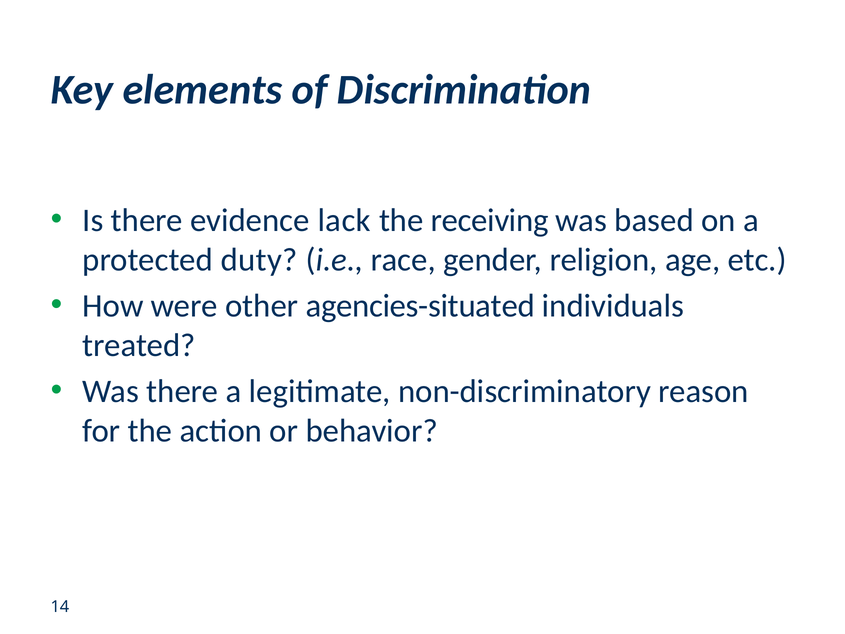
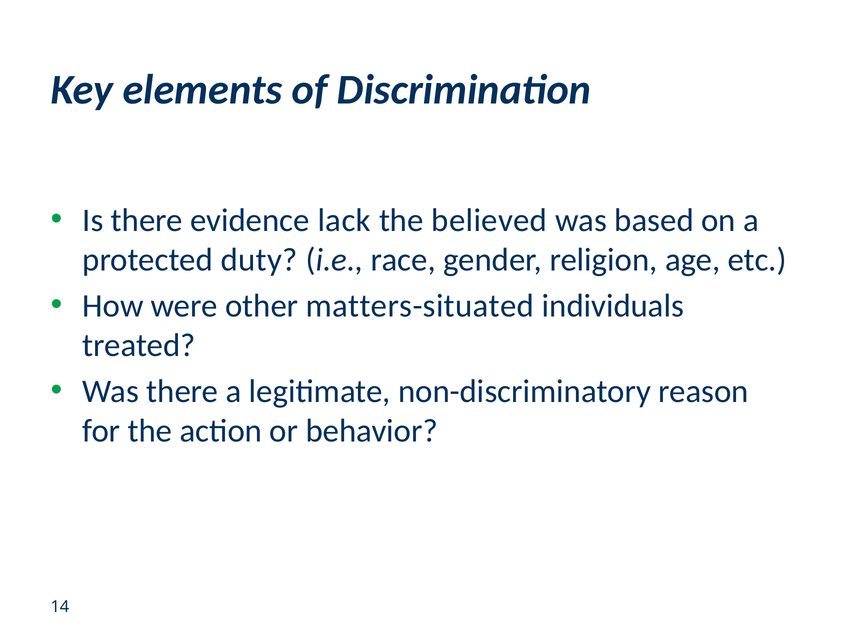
receiving: receiving -> believed
agencies-situated: agencies-situated -> matters-situated
